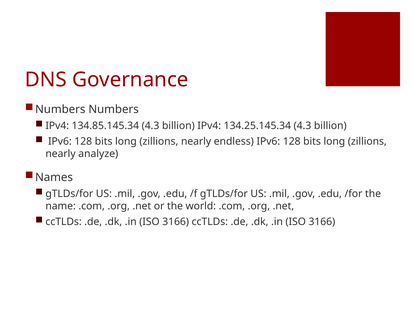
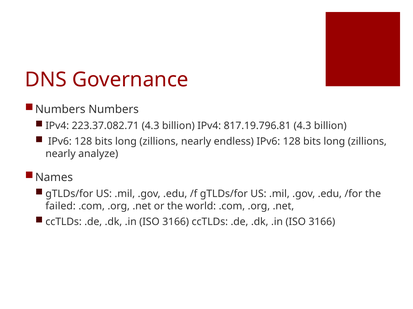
134.85.145.34: 134.85.145.34 -> 223.37.082.71
134.25.145.34: 134.25.145.34 -> 817.19.796.81
name: name -> failed
